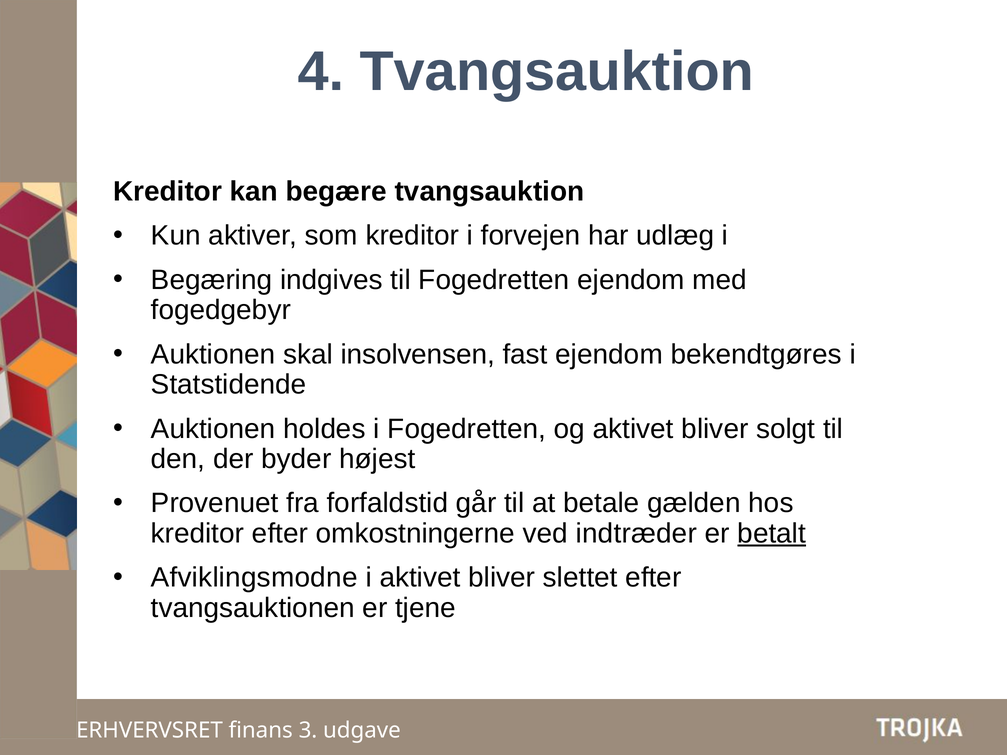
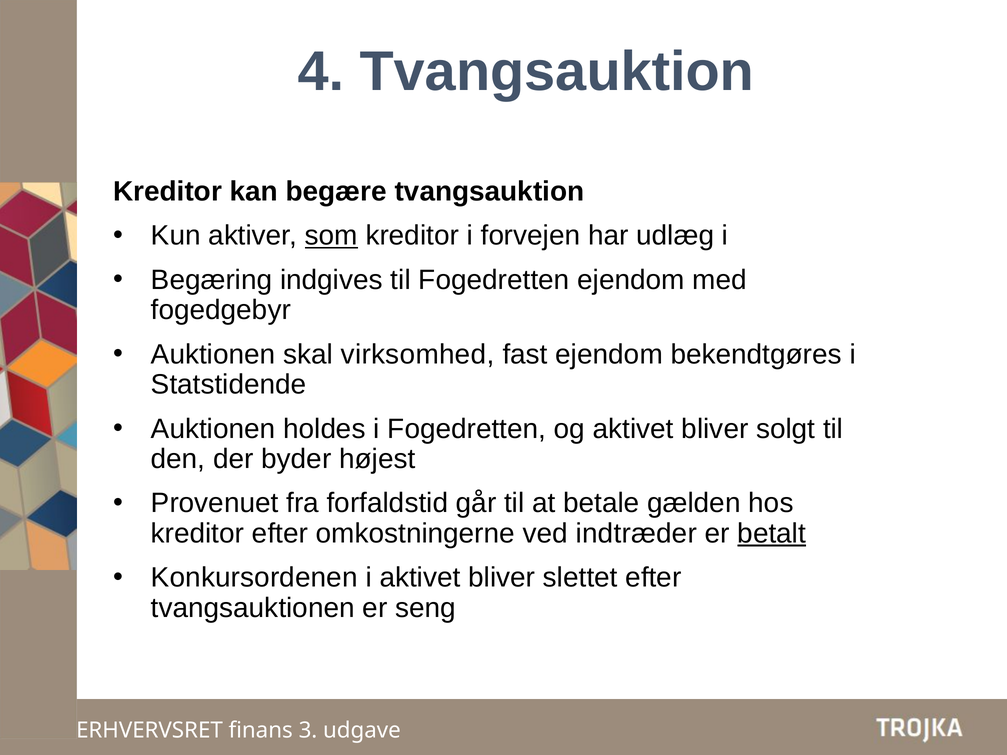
som underline: none -> present
insolvensen: insolvensen -> virksomhed
Afviklingsmodne: Afviklingsmodne -> Konkursordenen
tjene: tjene -> seng
